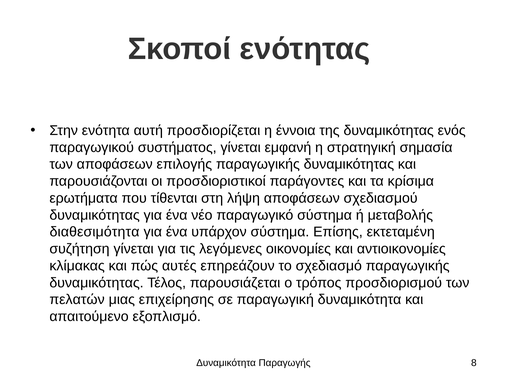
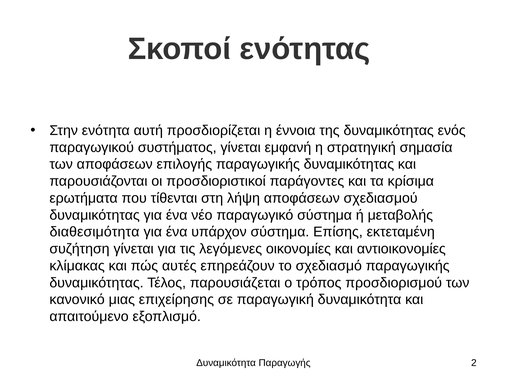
πελατών: πελατών -> κανονικό
8: 8 -> 2
